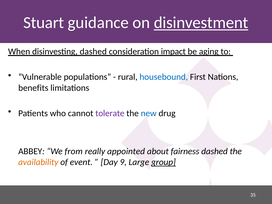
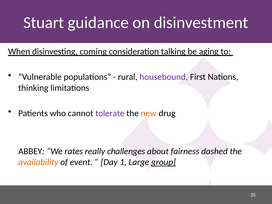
disinvestment underline: present -> none
disinvesting dashed: dashed -> coming
impact: impact -> talking
housebound colour: blue -> purple
benefits: benefits -> thinking
new colour: blue -> orange
from: from -> rates
appointed: appointed -> challenges
9: 9 -> 1
